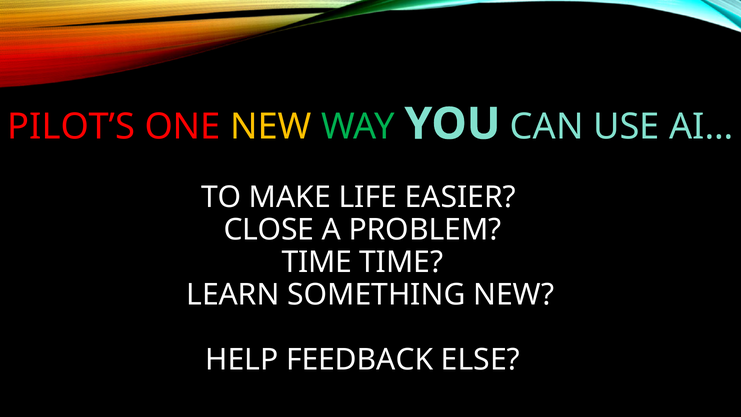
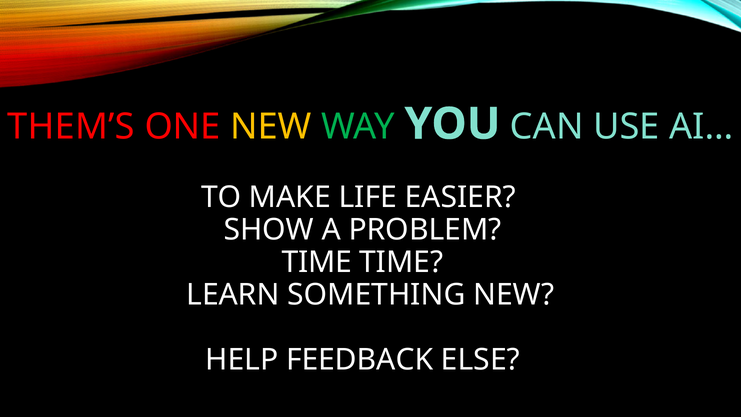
PILOT’S: PILOT’S -> THEM’S
CLOSE: CLOSE -> SHOW
